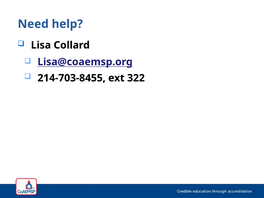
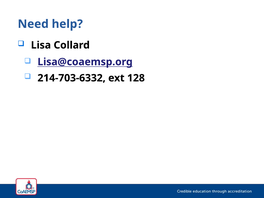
214-703-8455: 214-703-8455 -> 214-703-6332
322: 322 -> 128
